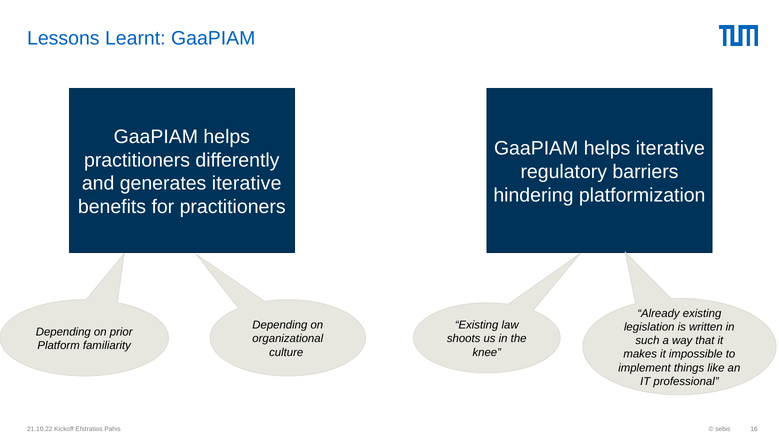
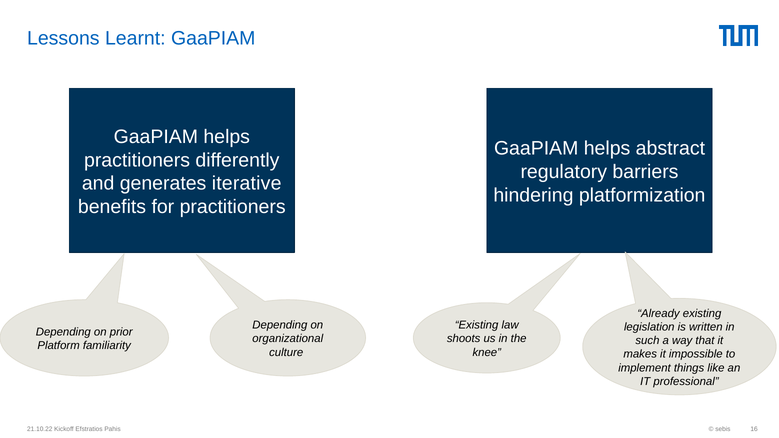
helps iterative: iterative -> abstract
